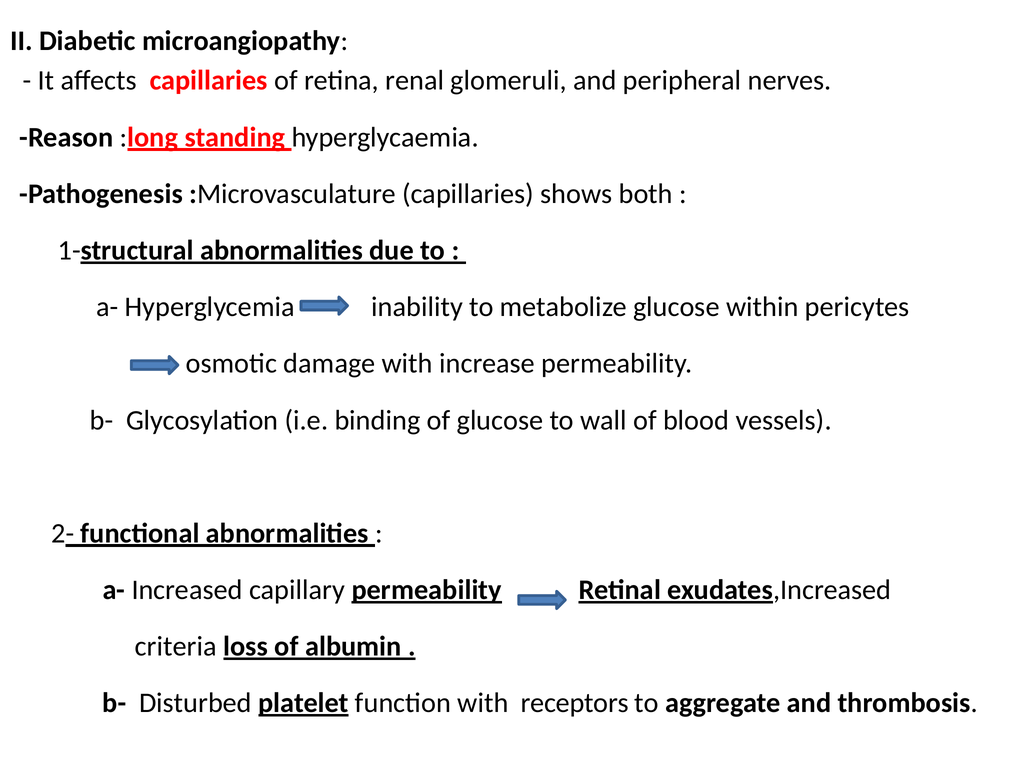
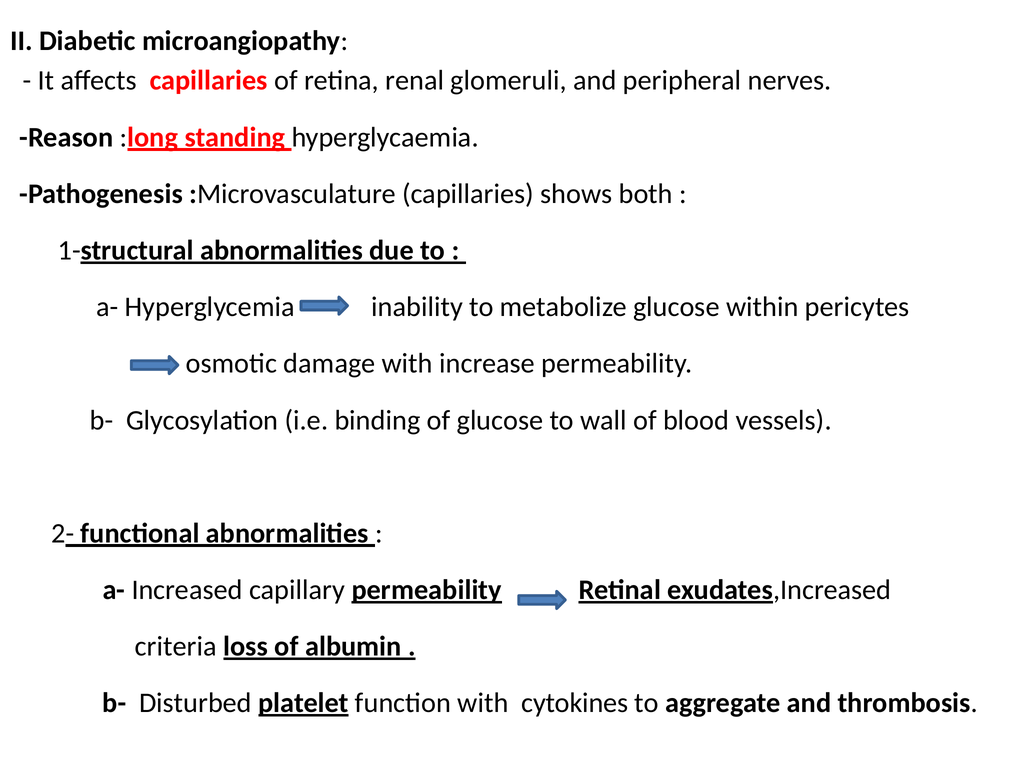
receptors: receptors -> cytokines
